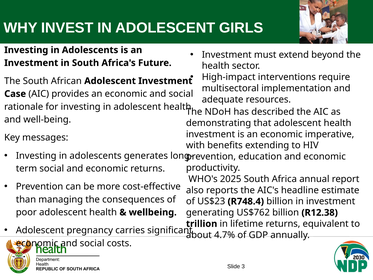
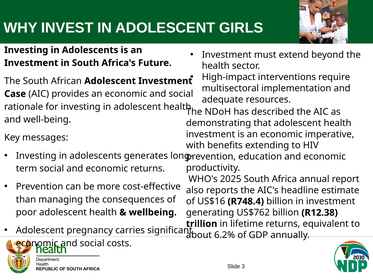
US$23: US$23 -> US$16
4.7%: 4.7% -> 6.2%
